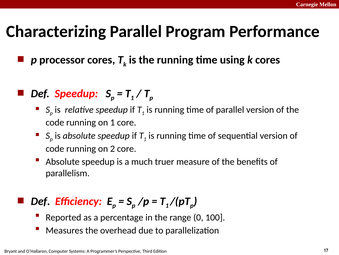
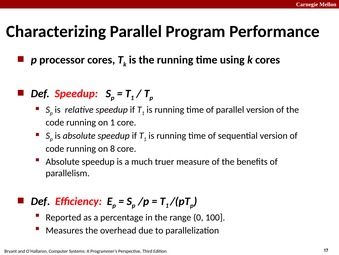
2: 2 -> 8
